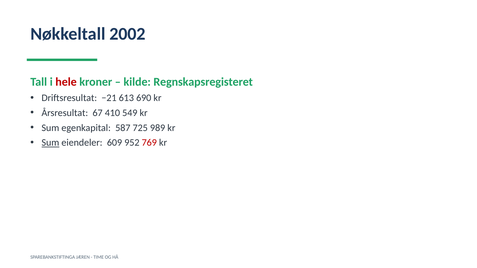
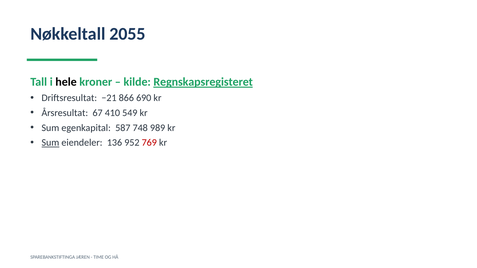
2002: 2002 -> 2055
hele colour: red -> black
Regnskapsregisteret underline: none -> present
613: 613 -> 866
725: 725 -> 748
609: 609 -> 136
